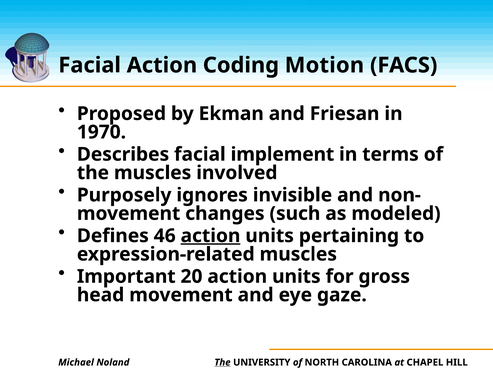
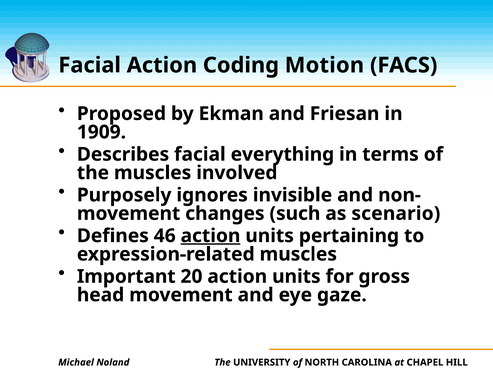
1970: 1970 -> 1909
implement: implement -> everything
modeled: modeled -> scenario
The at (222, 362) underline: present -> none
